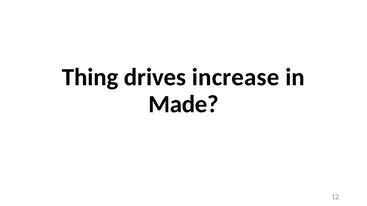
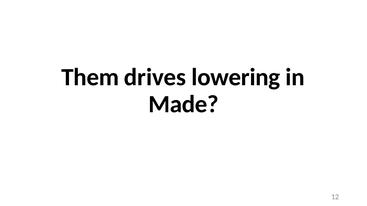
Thing: Thing -> Them
increase: increase -> lowering
